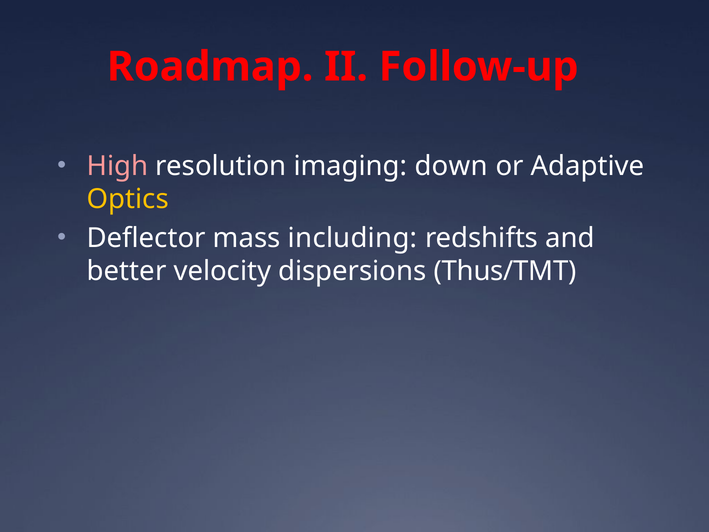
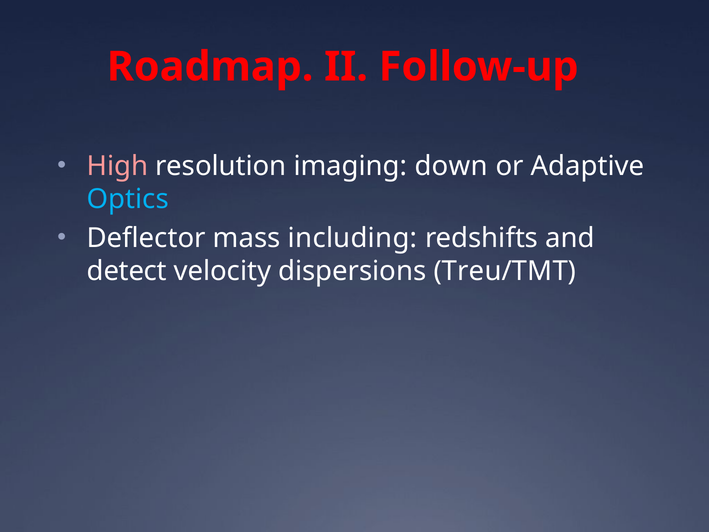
Optics colour: yellow -> light blue
better: better -> detect
Thus/TMT: Thus/TMT -> Treu/TMT
